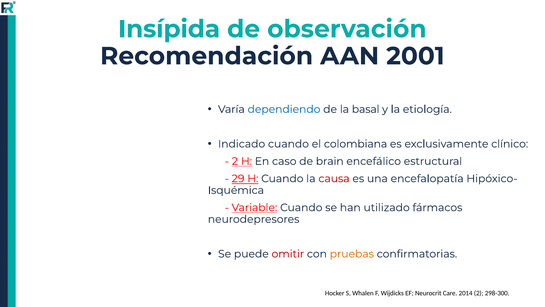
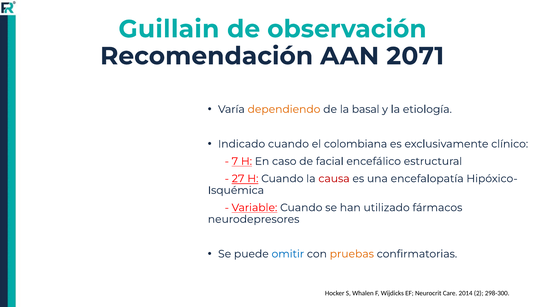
Insípida: Insípida -> Guillain
2001: 2001 -> 2071
dependiendo colour: blue -> orange
2 at (235, 161): 2 -> 7
brain: brain -> facial
29: 29 -> 27
omitir colour: red -> blue
